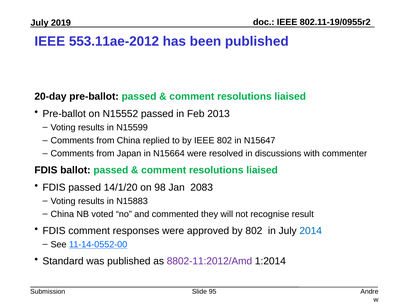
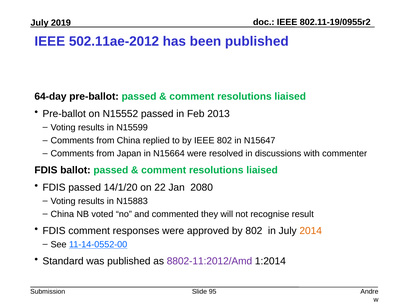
553.11ae-2012: 553.11ae-2012 -> 502.11ae-2012
20-day: 20-day -> 64-day
98: 98 -> 22
2083: 2083 -> 2080
2014 colour: blue -> orange
